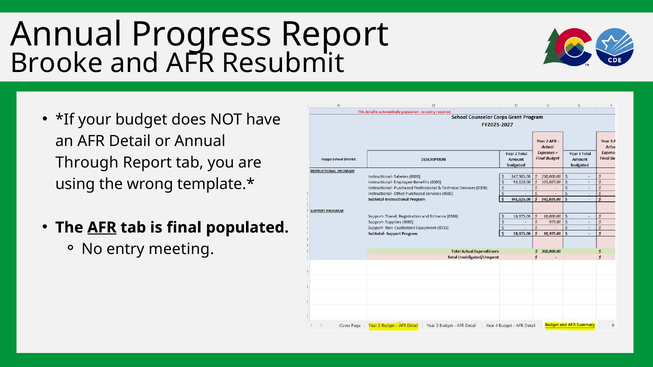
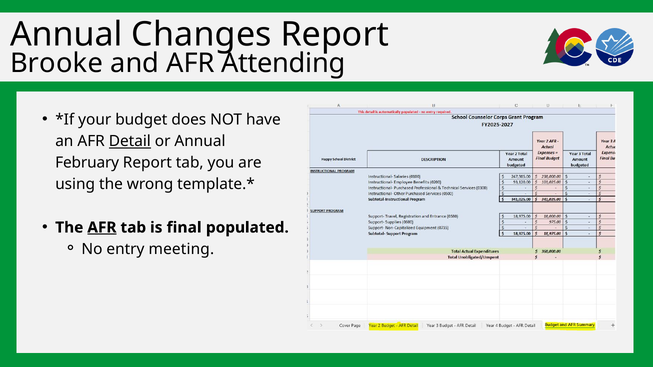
Progress: Progress -> Changes
Resubmit: Resubmit -> Attending
Detail underline: none -> present
Through: Through -> February
